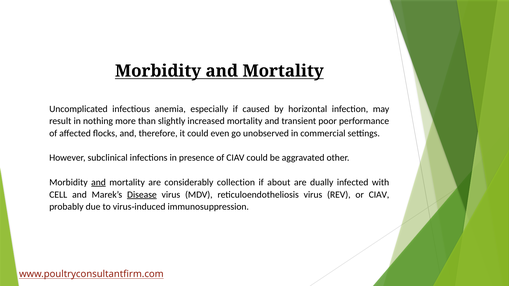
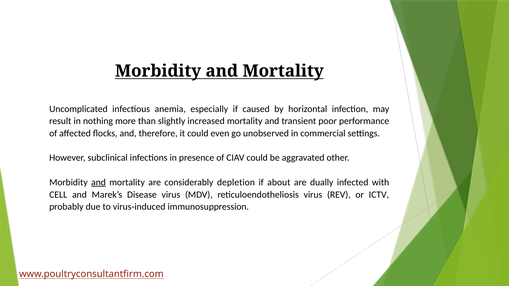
collection: collection -> depletion
Disease underline: present -> none
or CIAV: CIAV -> ICTV
